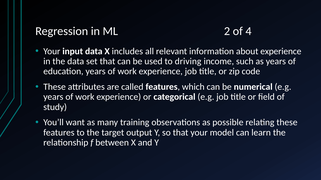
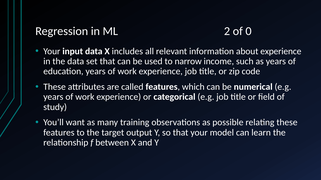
4: 4 -> 0
driving: driving -> narrow
